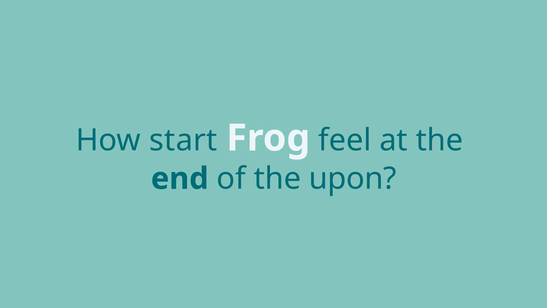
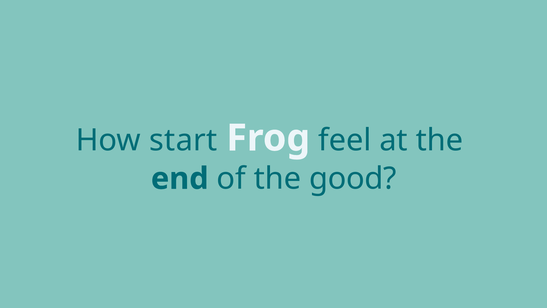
upon: upon -> good
